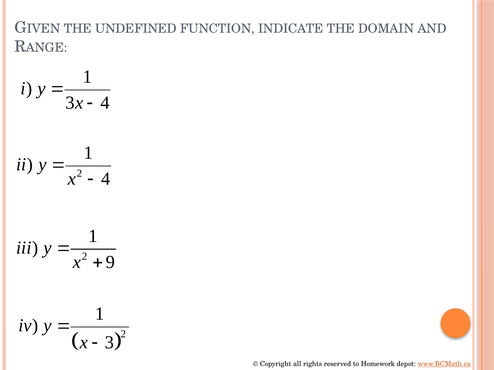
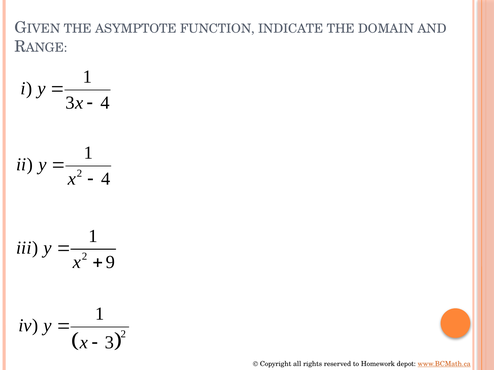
UNDEFINED: UNDEFINED -> ASYMPTOTE
